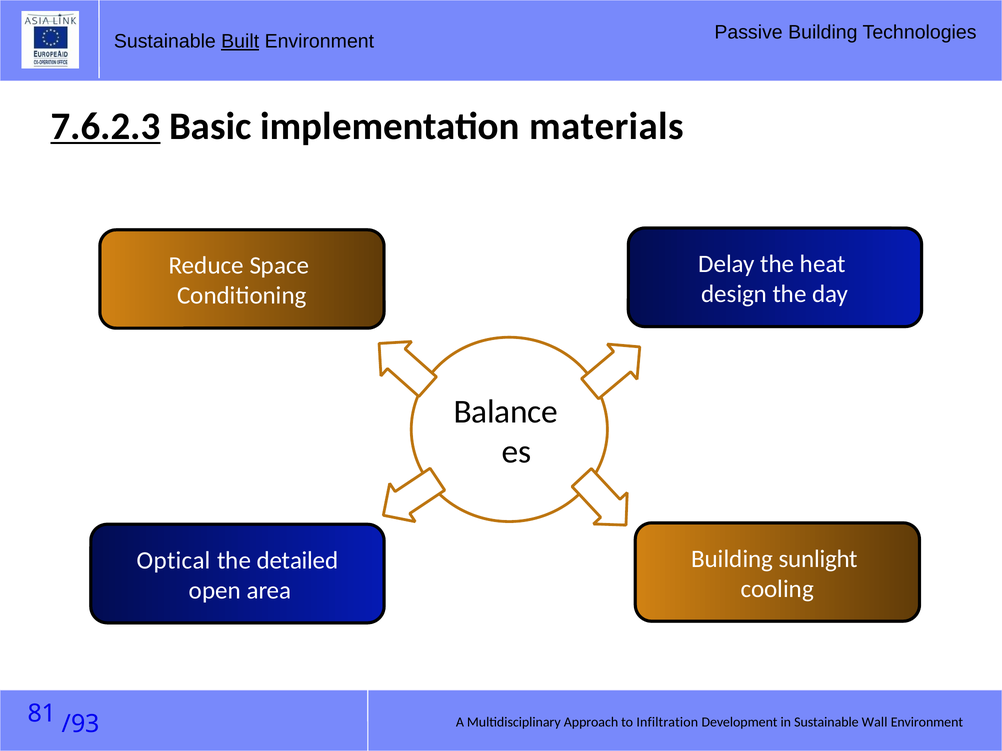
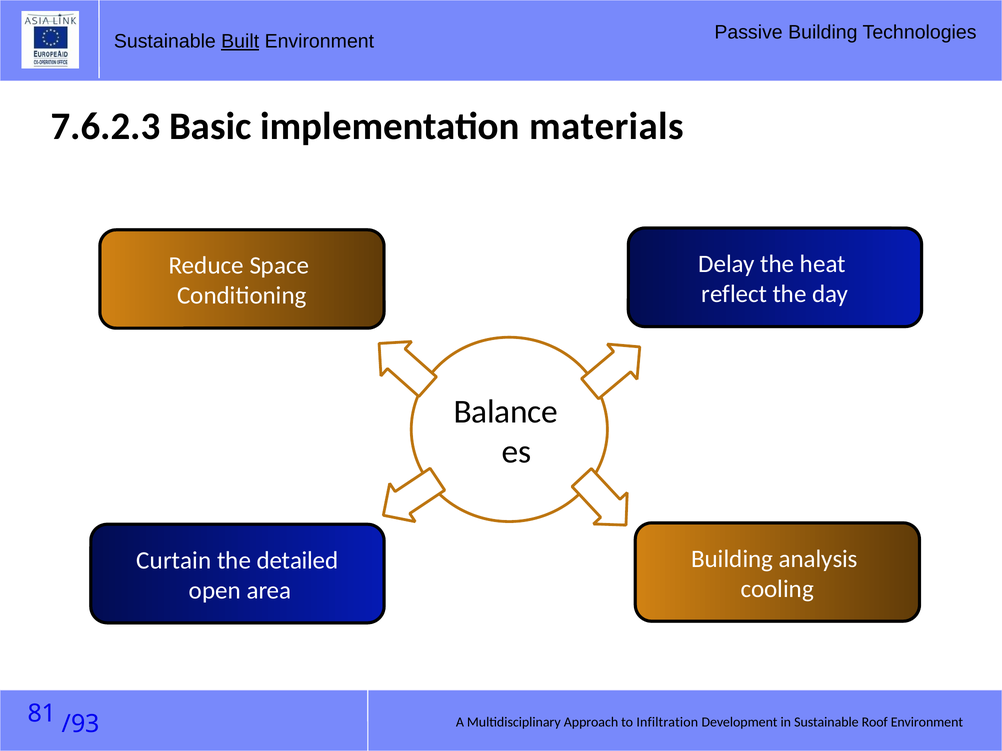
7.6.2.3 underline: present -> none
design: design -> reflect
sunlight: sunlight -> analysis
Optical: Optical -> Curtain
Wall: Wall -> Roof
